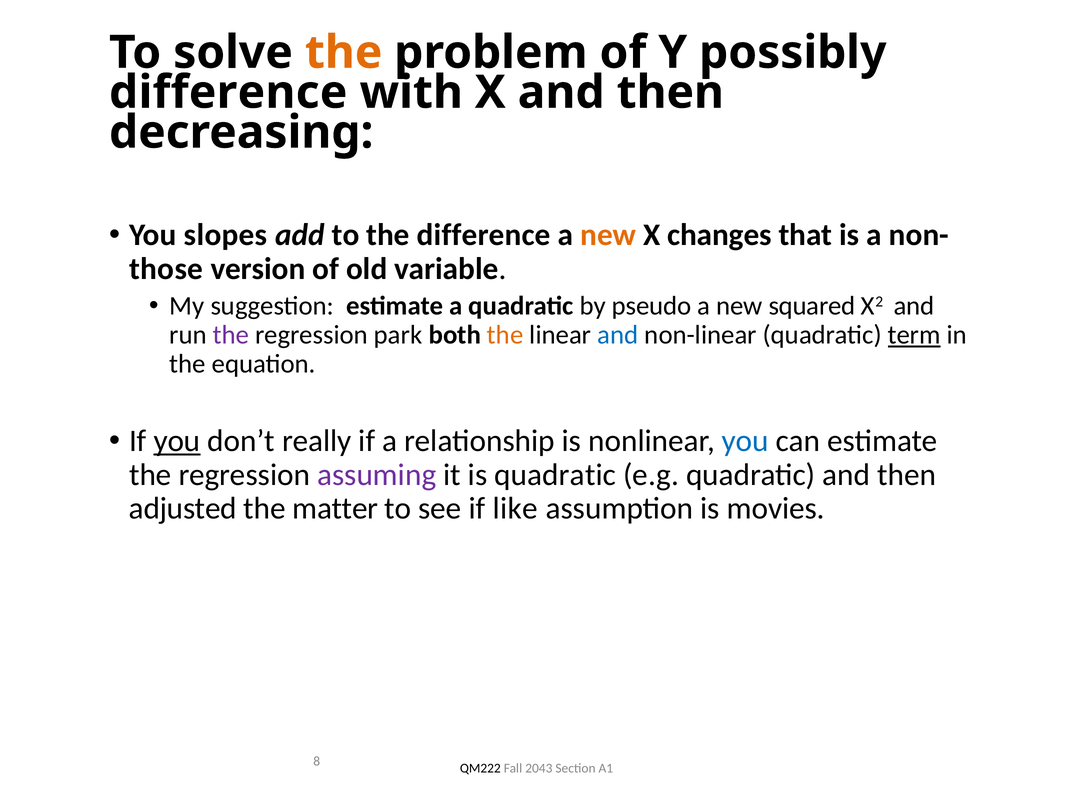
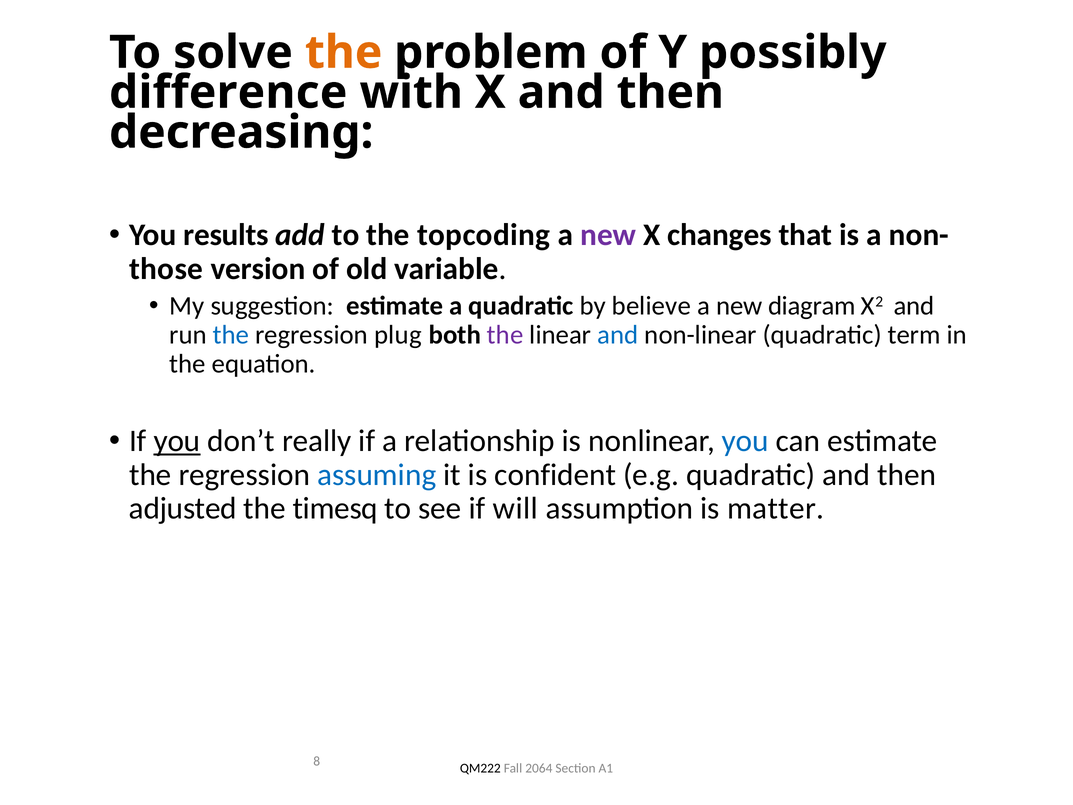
slopes: slopes -> results
the difference: difference -> topcoding
new at (608, 235) colour: orange -> purple
pseudo: pseudo -> believe
squared: squared -> diagram
the at (231, 335) colour: purple -> blue
park: park -> plug
the at (505, 335) colour: orange -> purple
term underline: present -> none
assuming colour: purple -> blue
is quadratic: quadratic -> confident
matter: matter -> timesq
like: like -> will
movies: movies -> matter
2043: 2043 -> 2064
